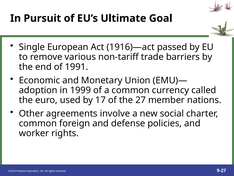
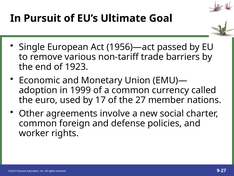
1916)—act: 1916)—act -> 1956)—act
1991: 1991 -> 1923
